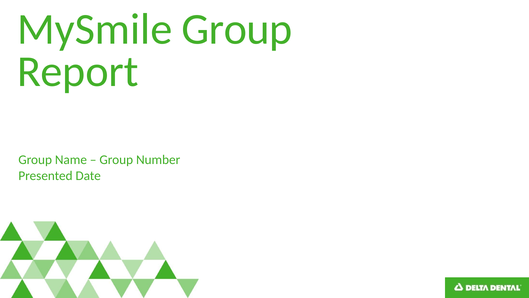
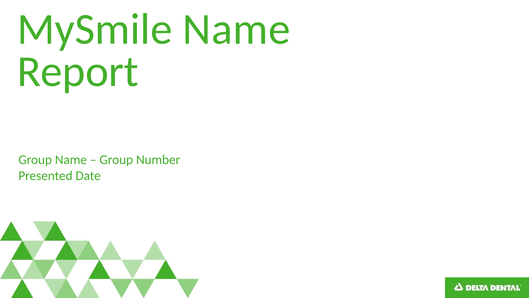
MySmile Group: Group -> Name
